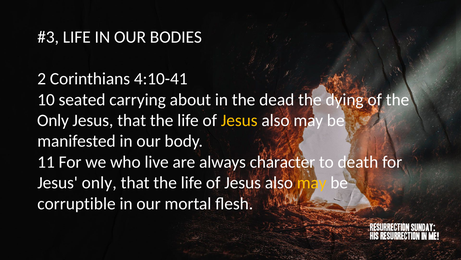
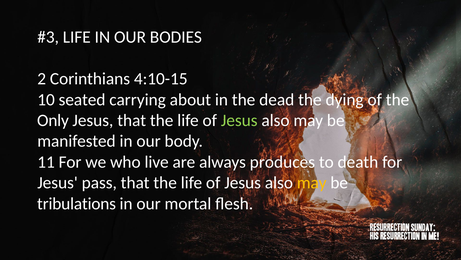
4:10-41: 4:10-41 -> 4:10-15
Jesus at (239, 120) colour: yellow -> light green
character: character -> produces
Jesus only: only -> pass
corruptible: corruptible -> tribulations
